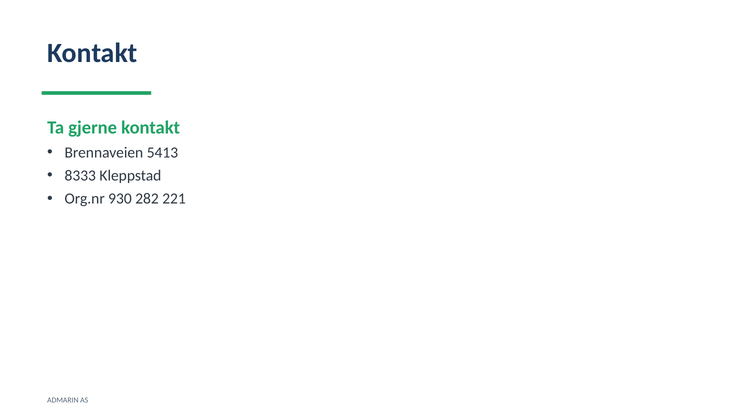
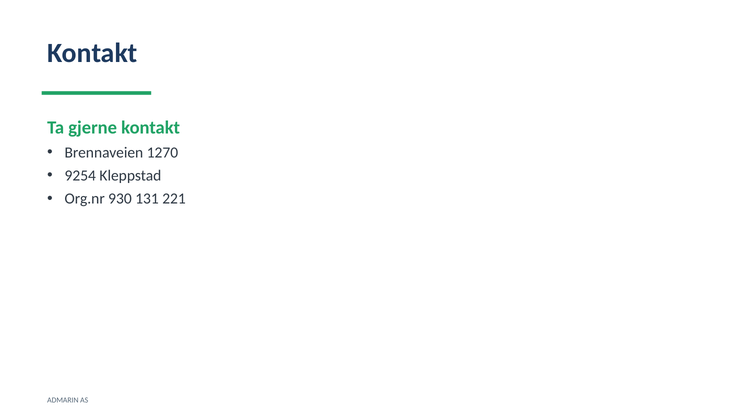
5413: 5413 -> 1270
8333: 8333 -> 9254
282: 282 -> 131
